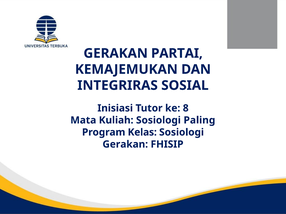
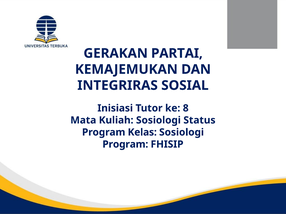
Paling: Paling -> Status
Gerakan at (125, 145): Gerakan -> Program
